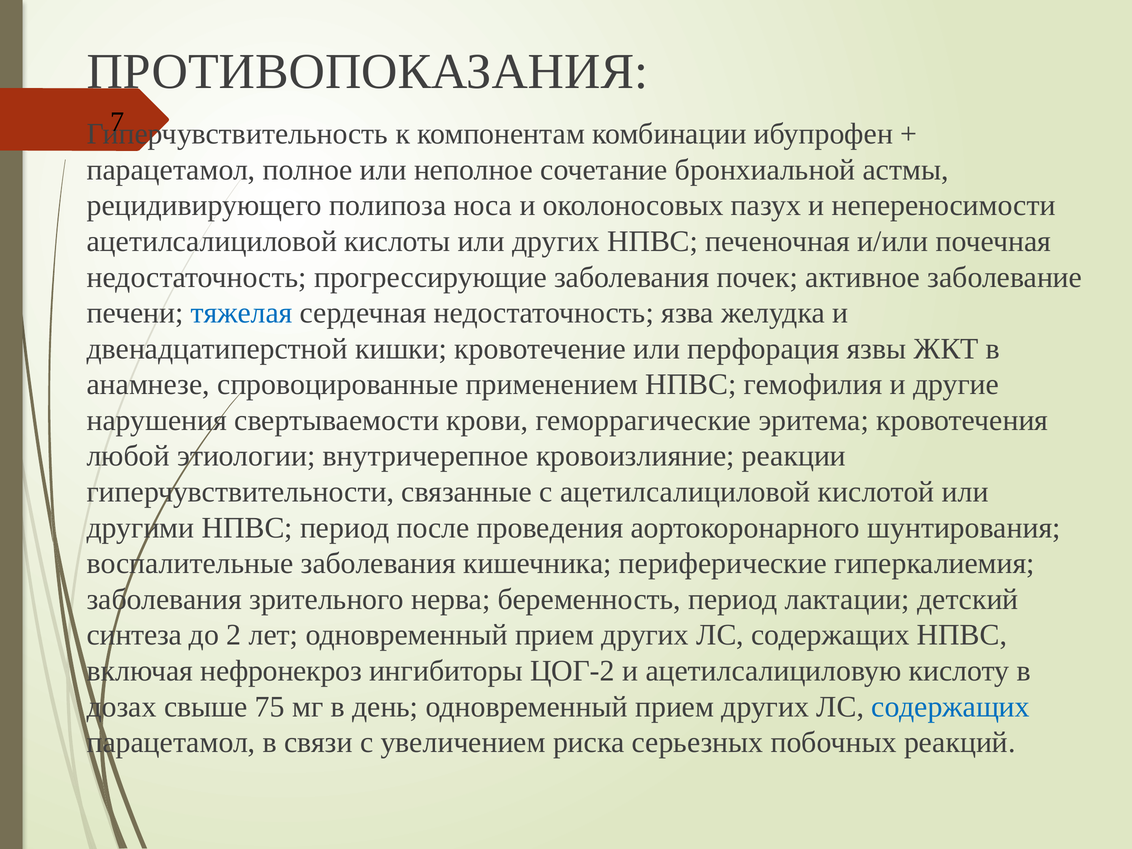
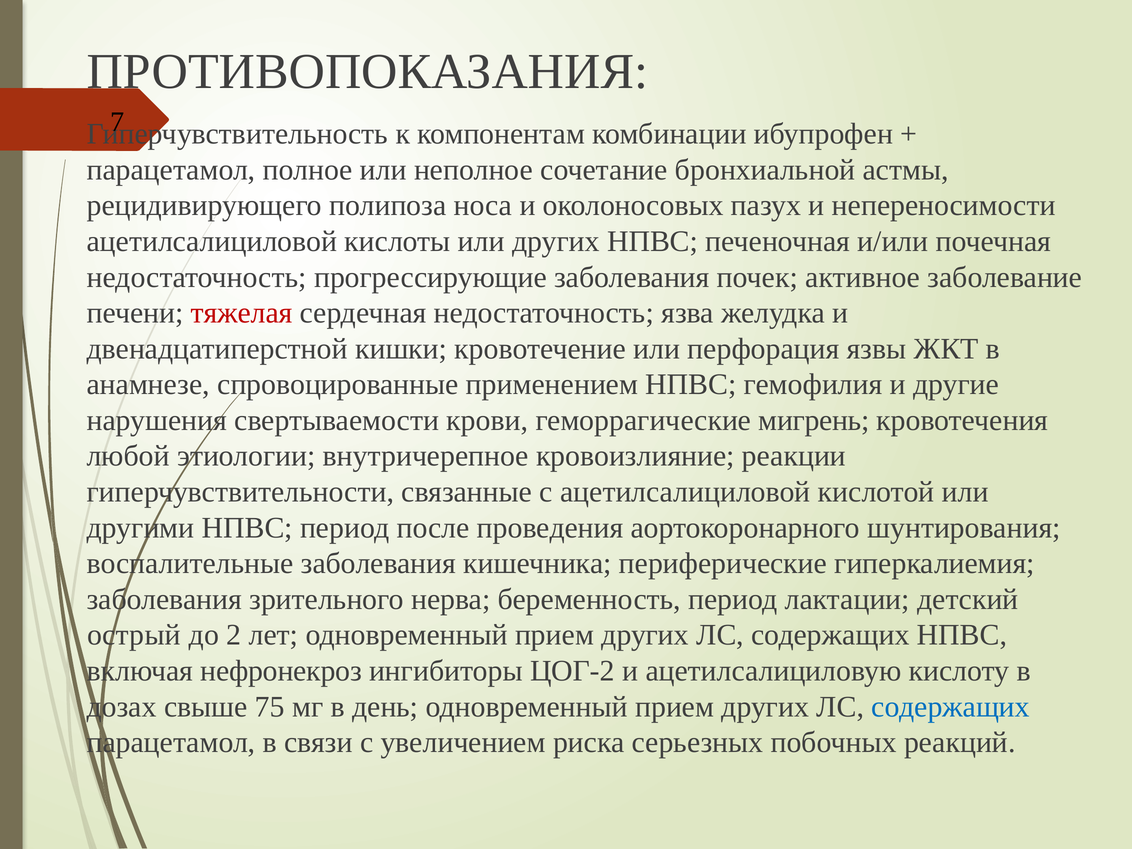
тяжелая colour: blue -> red
эритема: эритема -> мигрень
синтеза: синтеза -> острый
